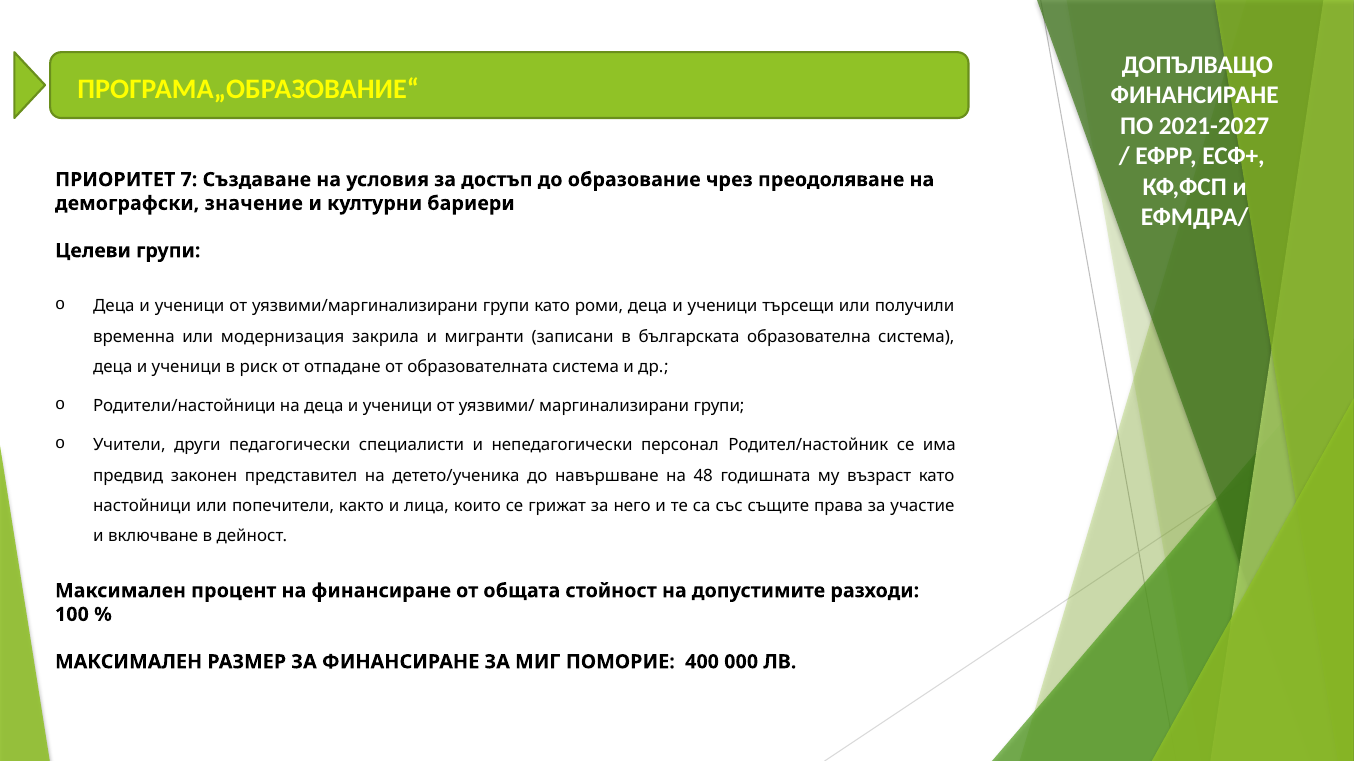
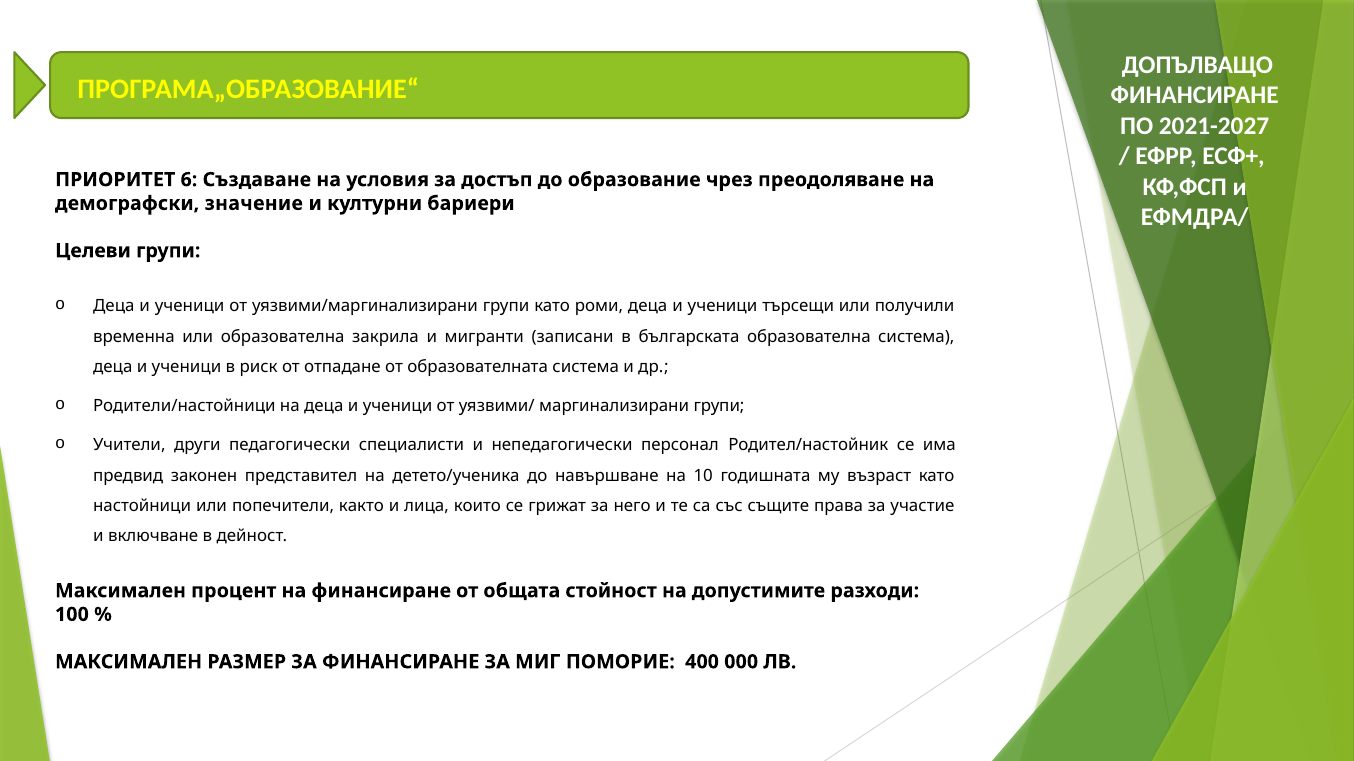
7: 7 -> 6
или модернизация: модернизация -> образователна
48: 48 -> 10
